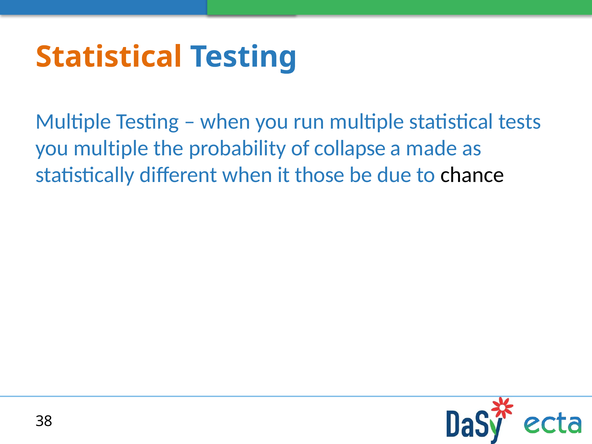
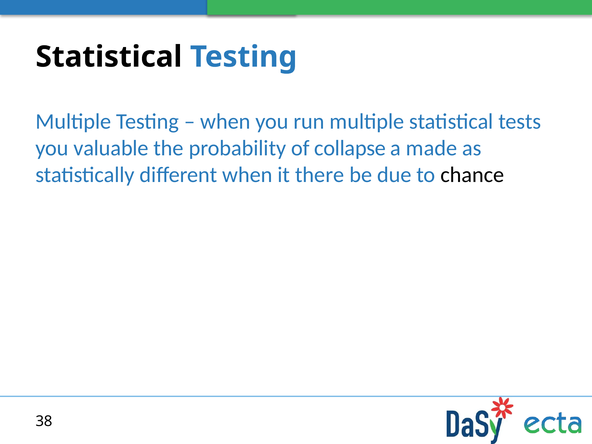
Statistical at (109, 57) colour: orange -> black
you multiple: multiple -> valuable
those: those -> there
